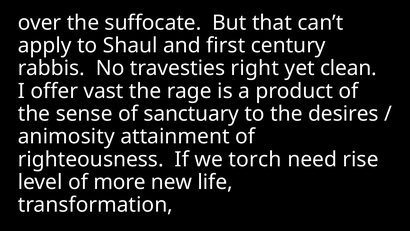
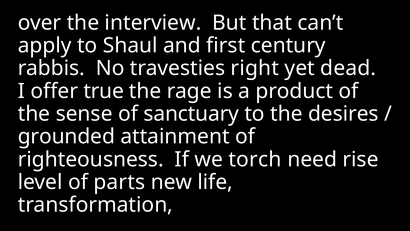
suffocate: suffocate -> interview
clean: clean -> dead
vast: vast -> true
animosity: animosity -> grounded
more: more -> parts
